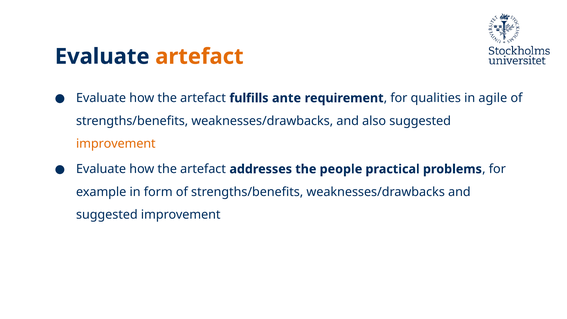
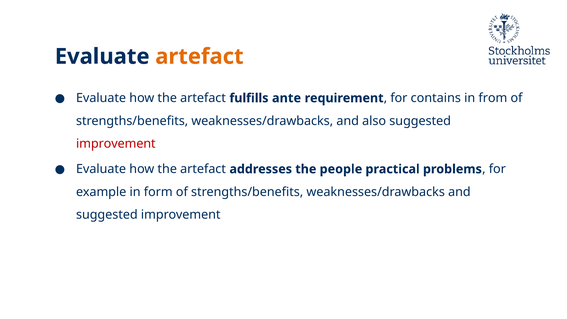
qualities: qualities -> contains
agile: agile -> from
improvement at (116, 144) colour: orange -> red
